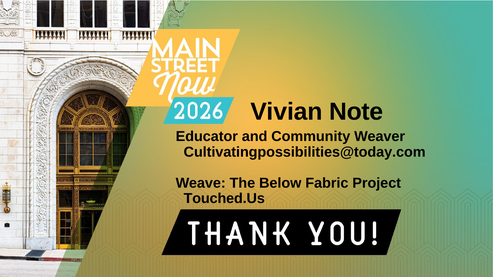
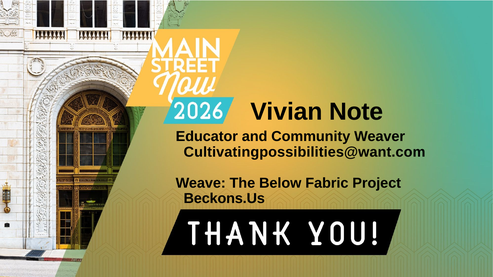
Cultivatingpossibilities@today.com: Cultivatingpossibilities@today.com -> Cultivatingpossibilities@want.com
Touched.Us: Touched.Us -> Beckons.Us
